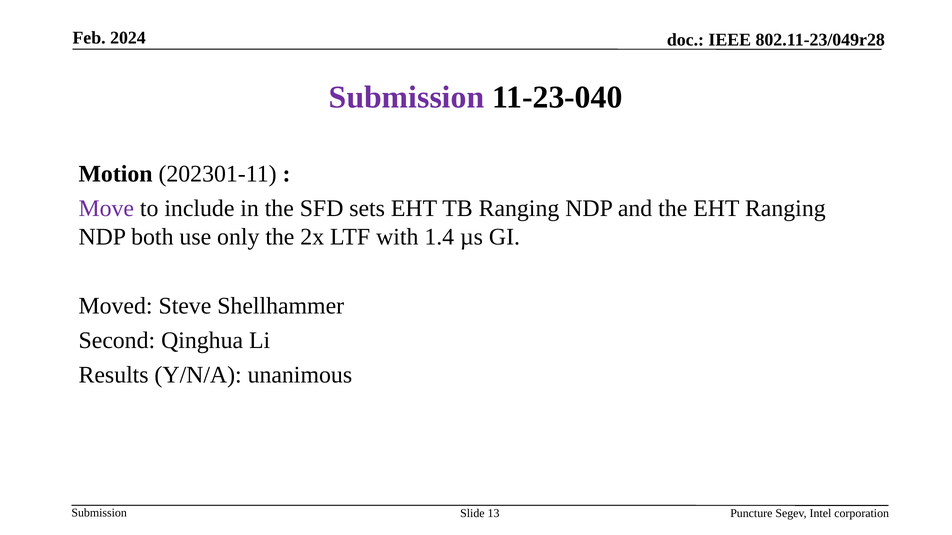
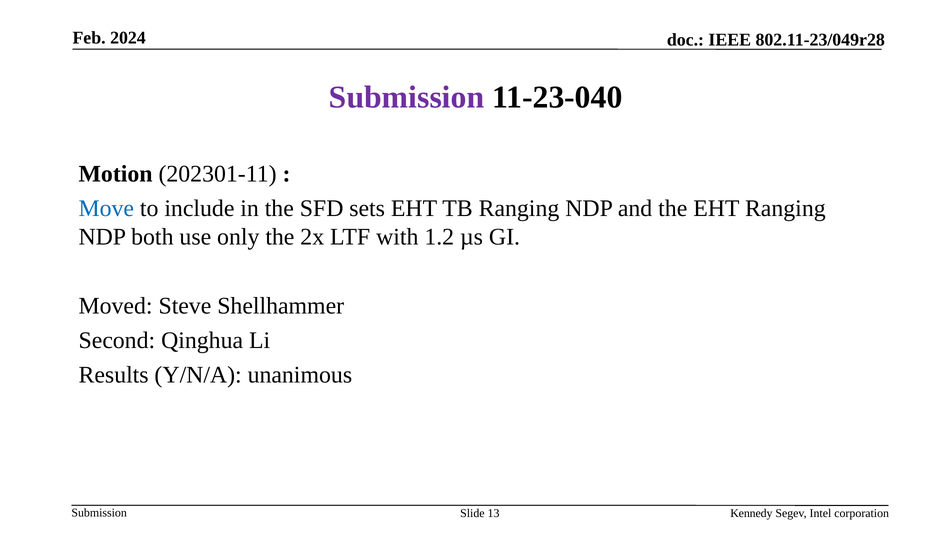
Move colour: purple -> blue
1.4: 1.4 -> 1.2
Puncture: Puncture -> Kennedy
